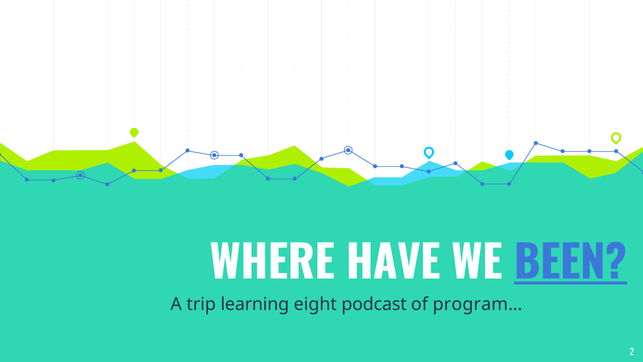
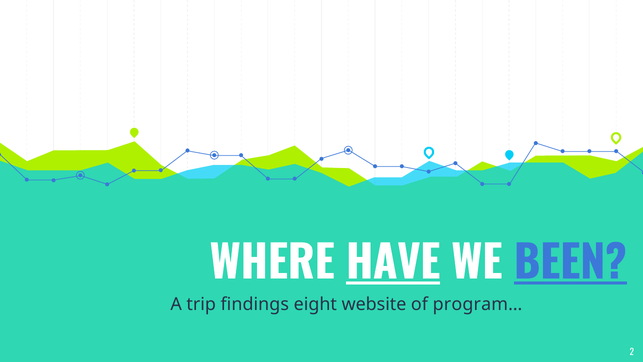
HAVE underline: none -> present
learning: learning -> findings
podcast: podcast -> website
